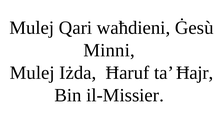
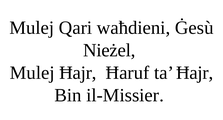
Minni: Minni -> Nieżel
Mulej Iżda: Iżda -> Ħajr
